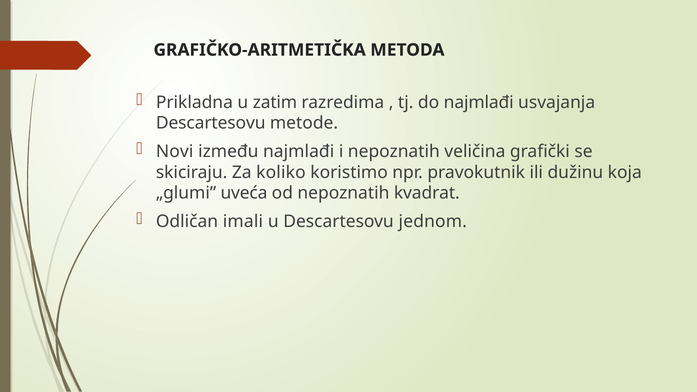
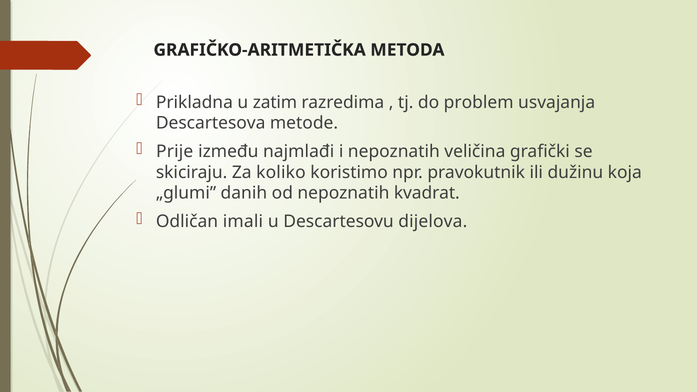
do najmlađi: najmlađi -> problem
Descartesovu at (211, 123): Descartesovu -> Descartesova
Novi: Novi -> Prije
uveća: uveća -> danih
jednom: jednom -> dijelova
